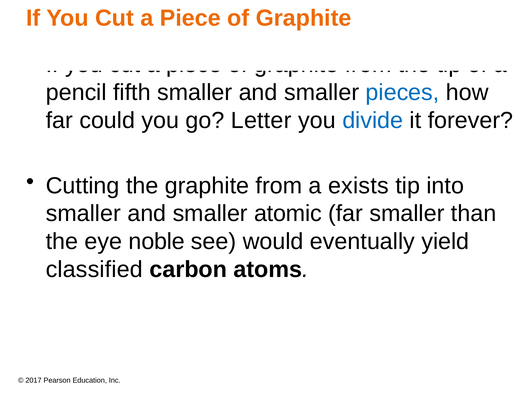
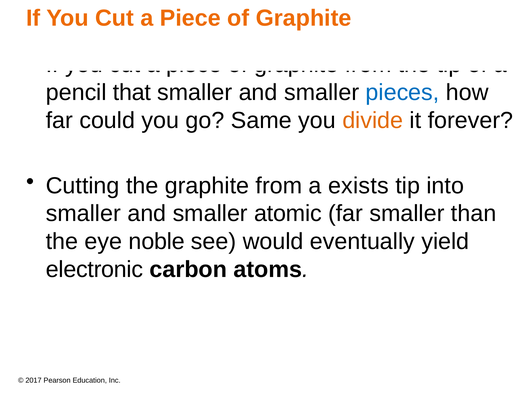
fifth: fifth -> that
Letter: Letter -> Same
divide colour: blue -> orange
classified: classified -> electronic
